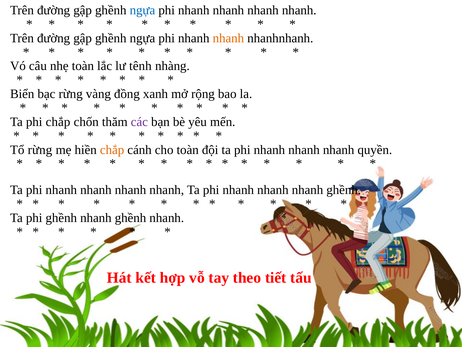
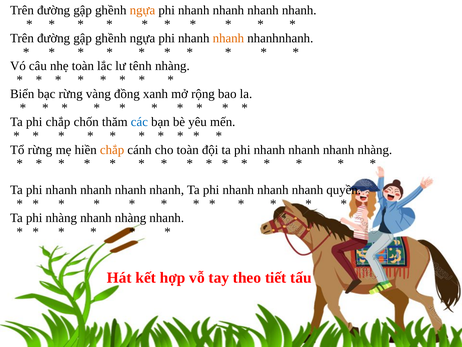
ngựa at (142, 10) colour: blue -> orange
các colour: purple -> blue
nhanh nhanh quyền: quyền -> nhàng
nhanh nhanh ghềnh: ghềnh -> quyền
phi ghềnh: ghềnh -> nhàng
ghềnh at (131, 218): ghềnh -> nhàng
